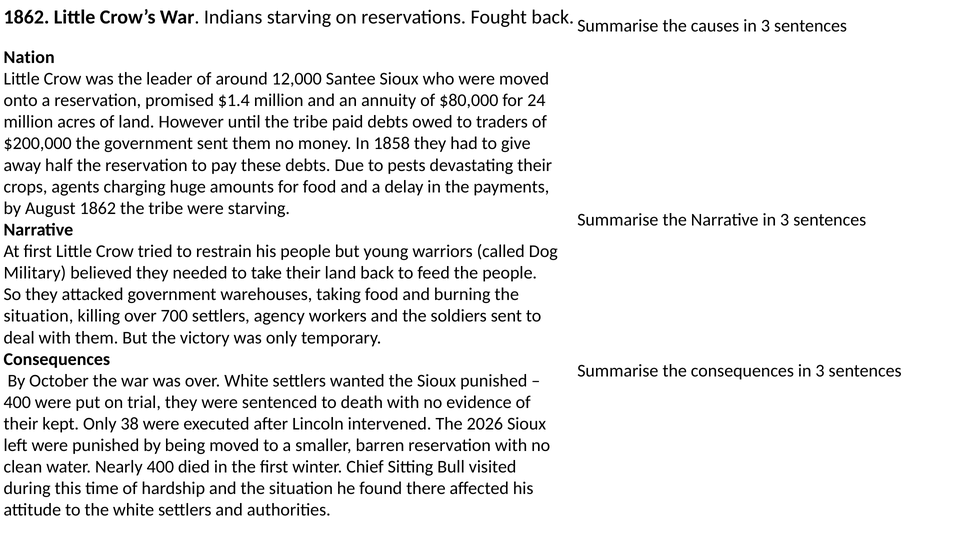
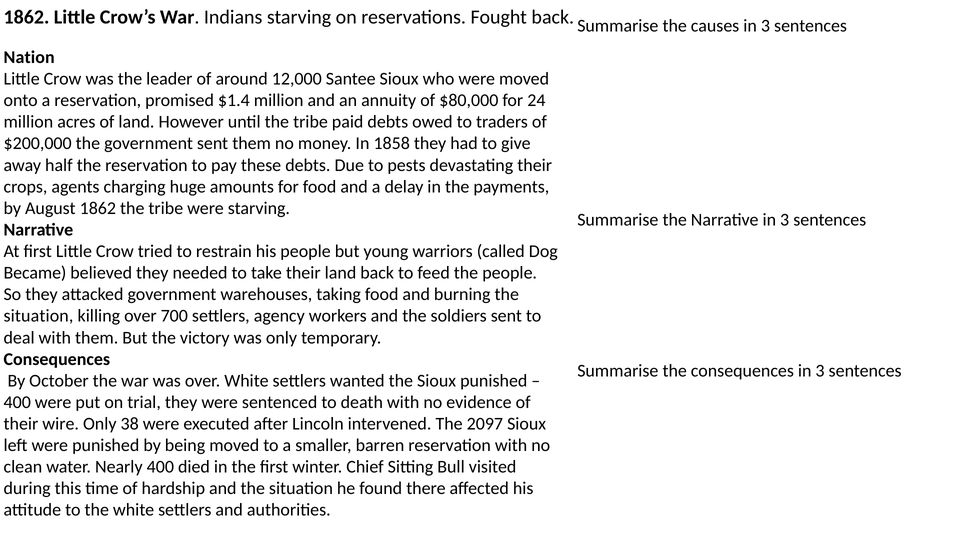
Military: Military -> Became
kept: kept -> wire
2026: 2026 -> 2097
